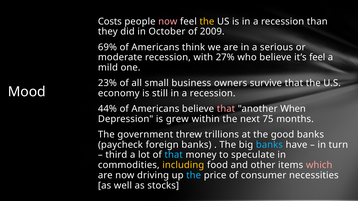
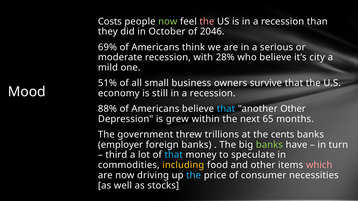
now at (168, 21) colour: pink -> light green
the at (207, 21) colour: yellow -> pink
2009: 2009 -> 2046
27%: 27% -> 28%
it’s feel: feel -> city
23%: 23% -> 51%
44%: 44% -> 88%
that at (226, 109) colour: pink -> light blue
another When: When -> Other
75: 75 -> 65
good: good -> cents
paycheck: paycheck -> employer
banks at (269, 145) colour: light blue -> light green
